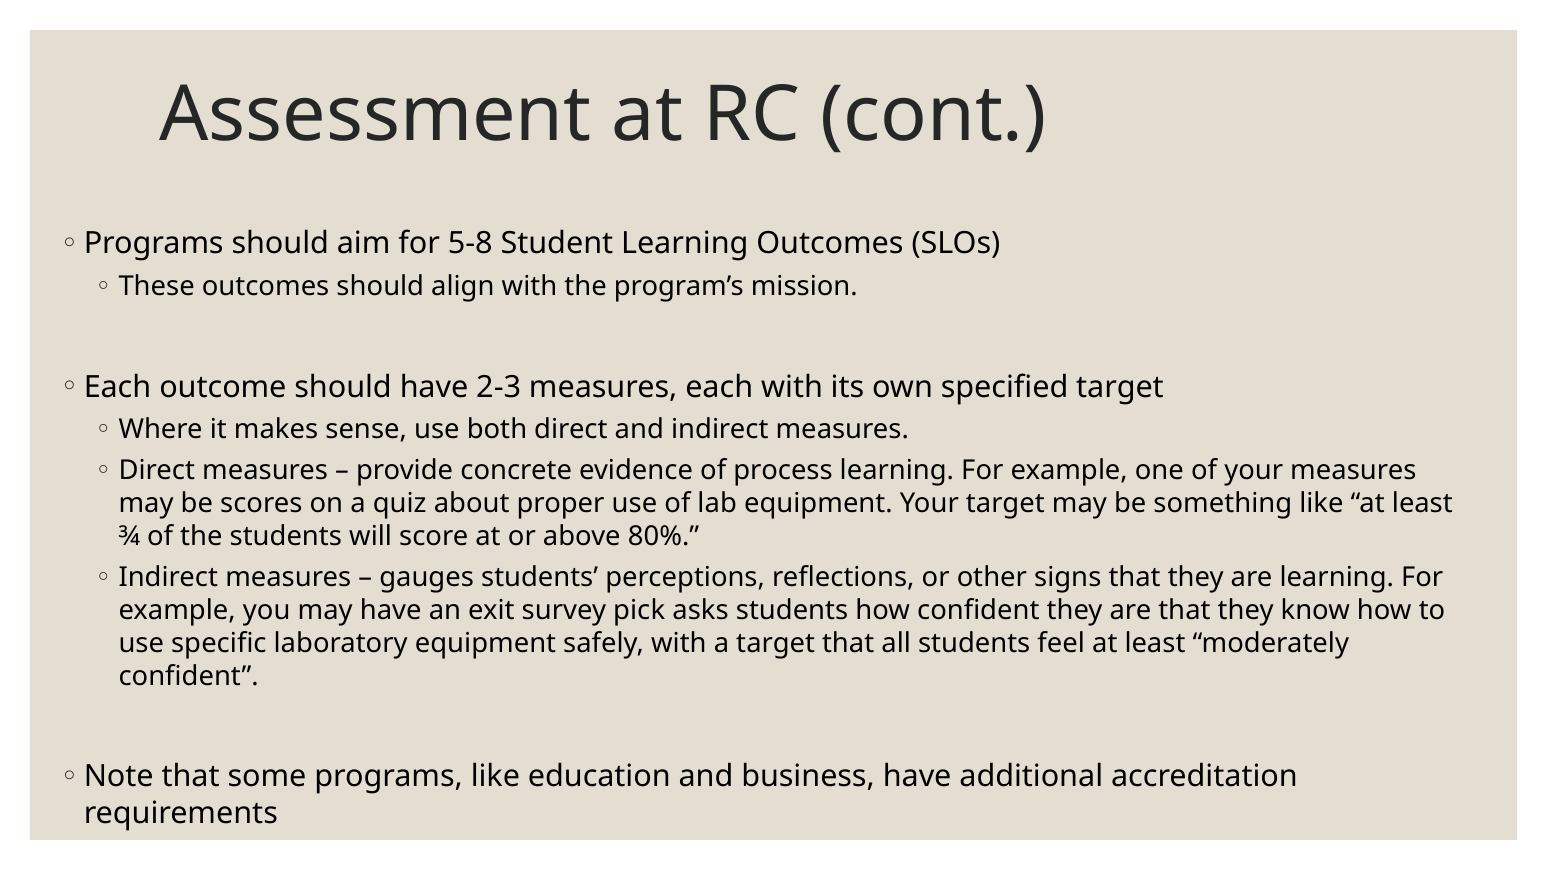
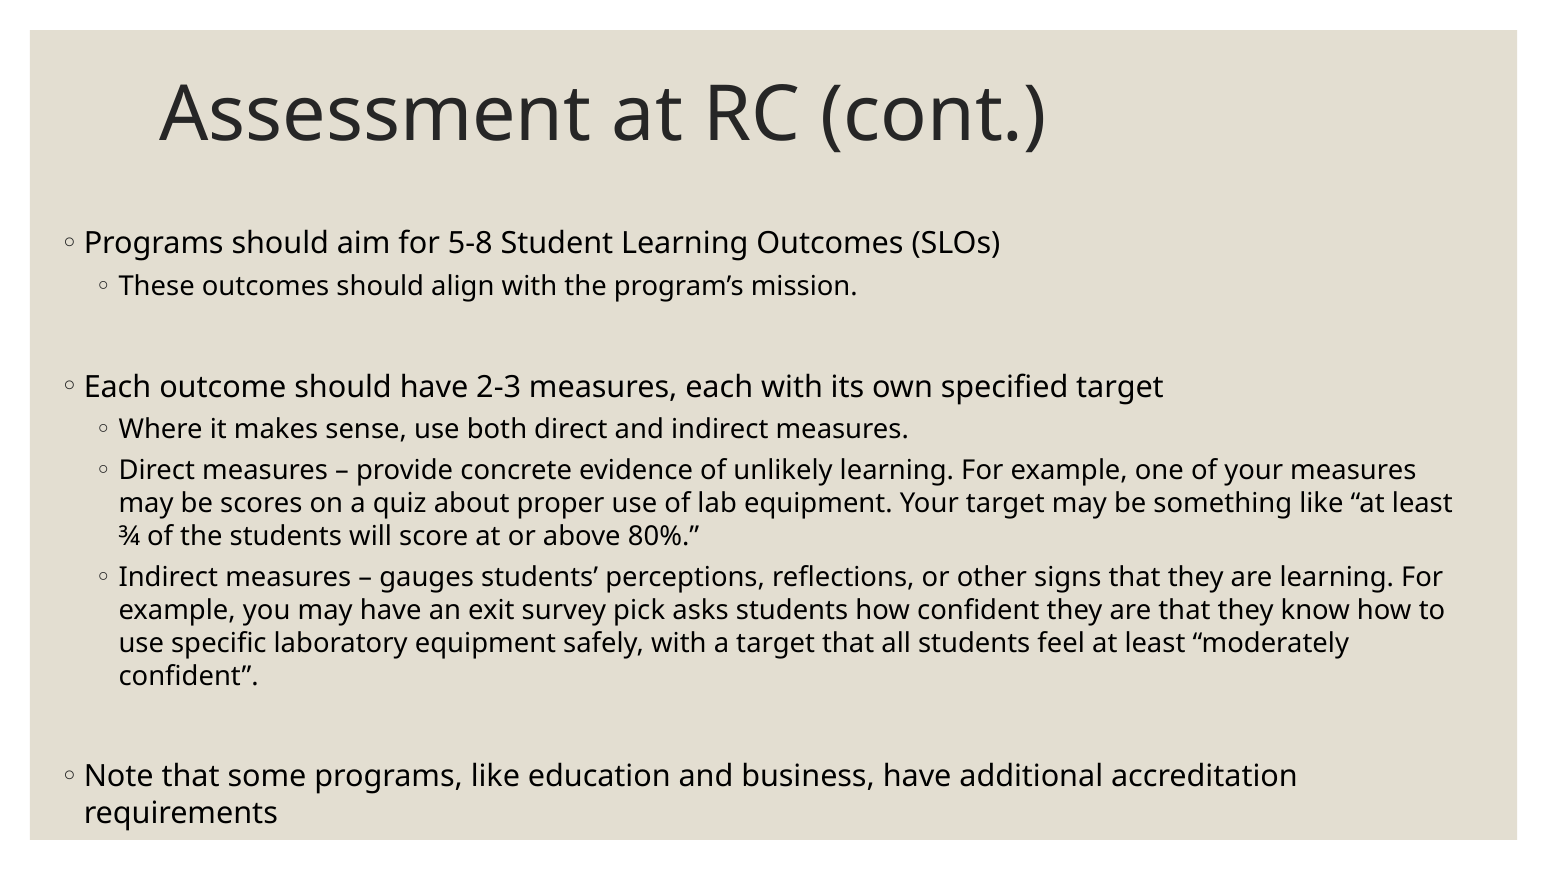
process: process -> unlikely
